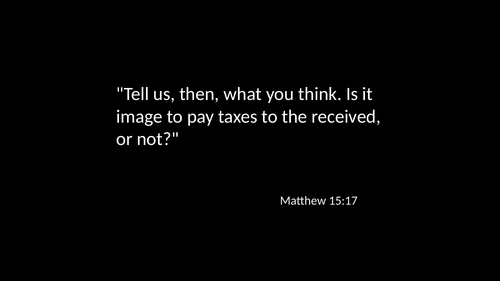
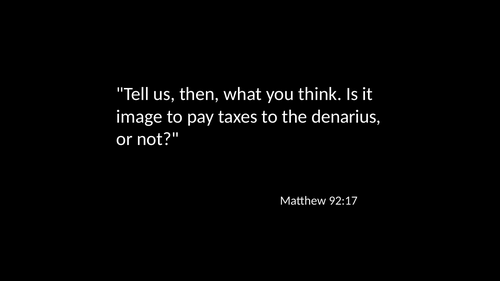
received: received -> denarius
15:17: 15:17 -> 92:17
